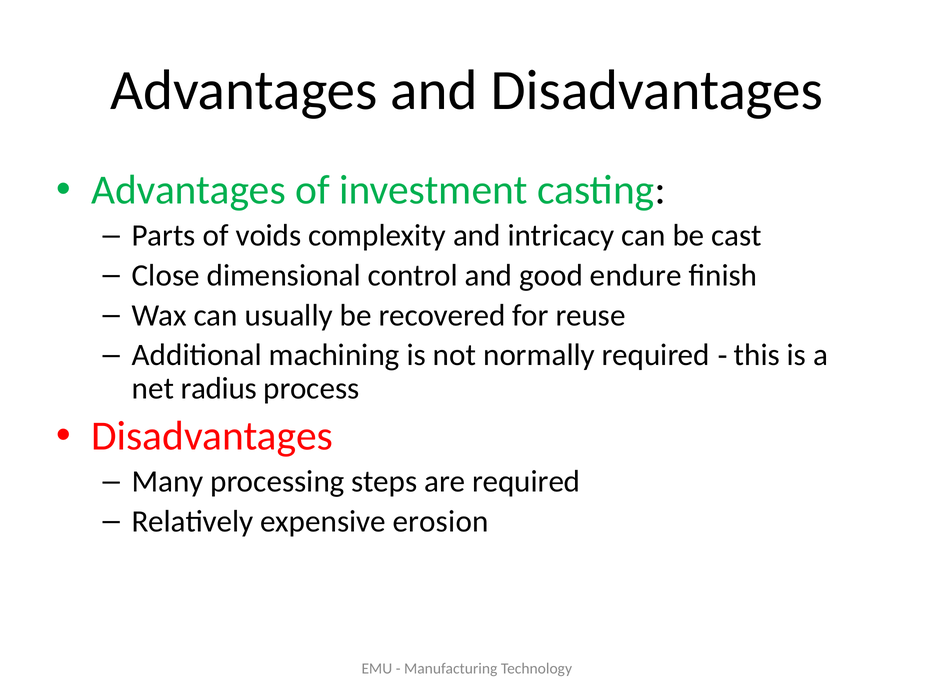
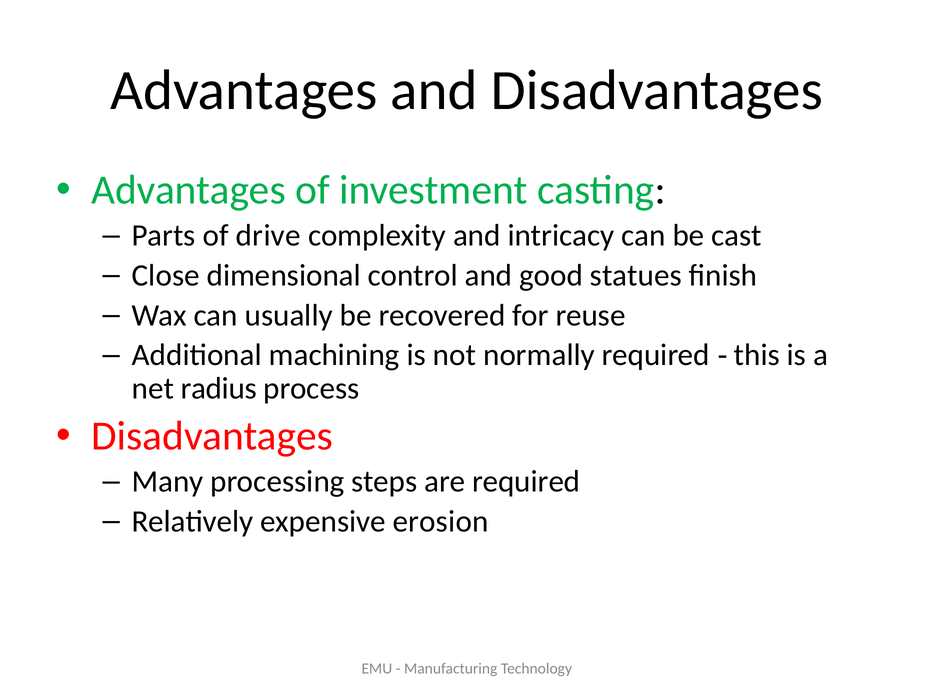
voids: voids -> drive
endure: endure -> statues
